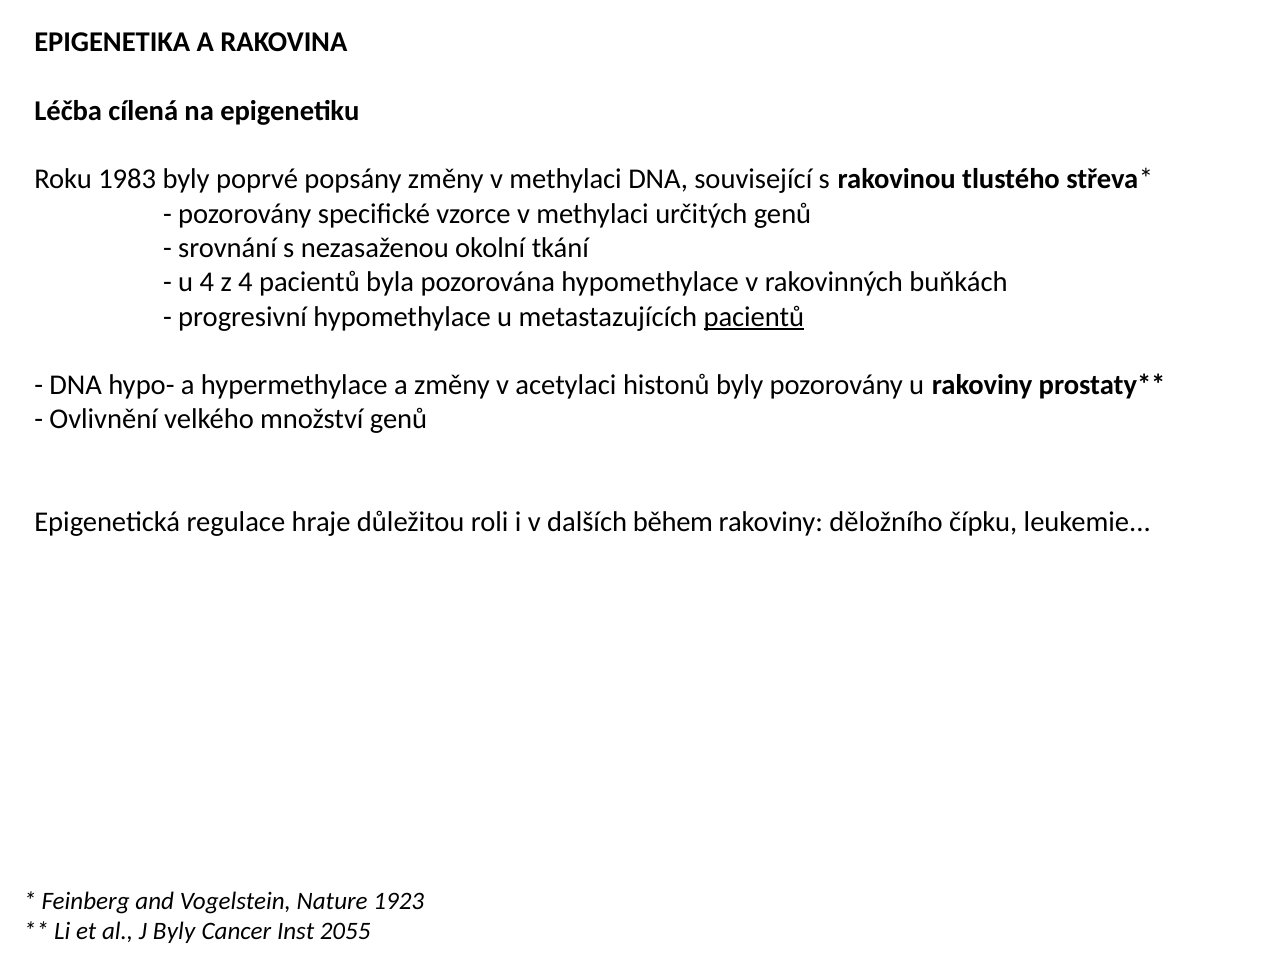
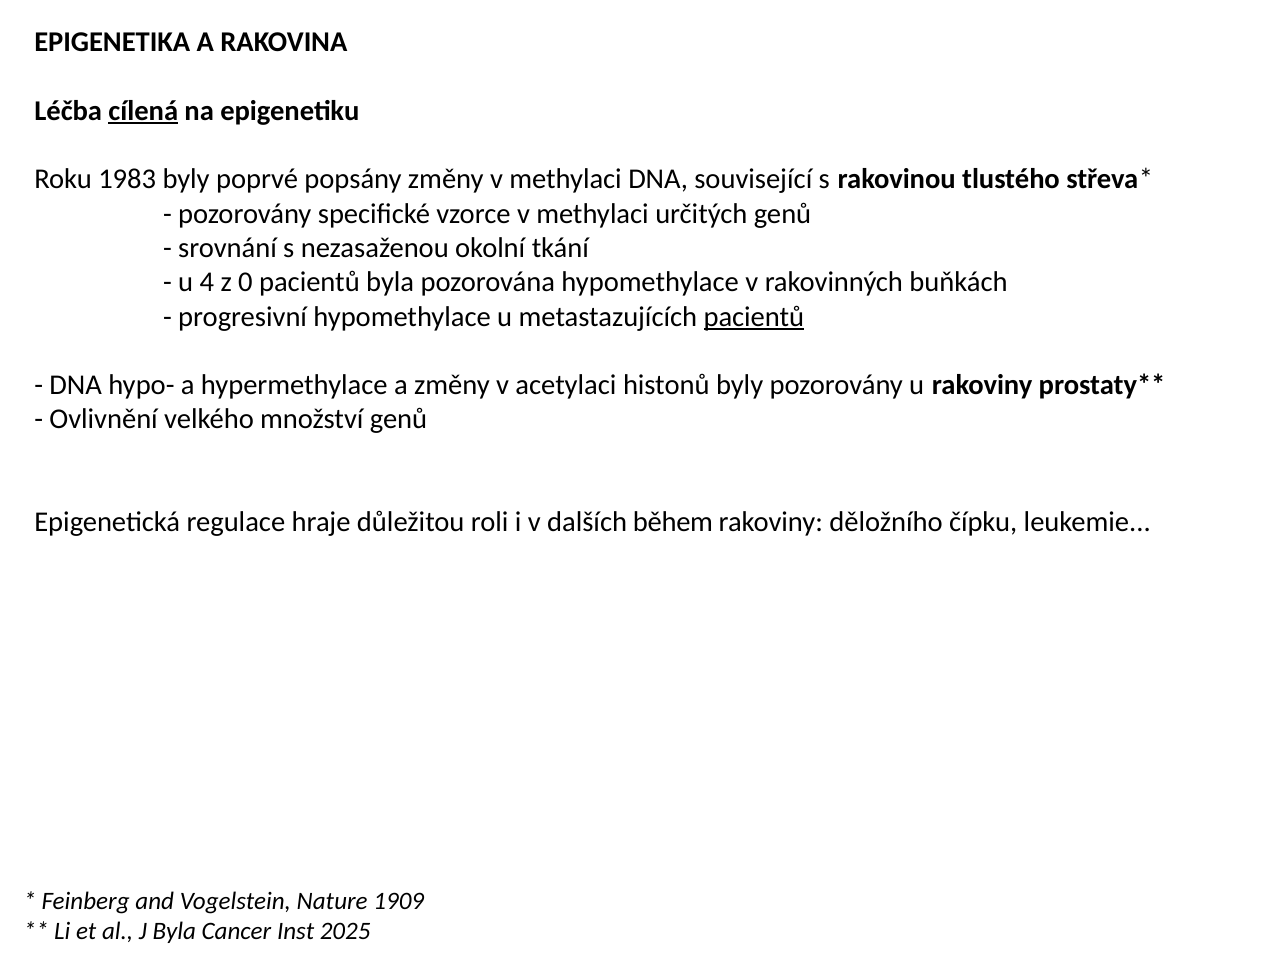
cílená underline: none -> present
z 4: 4 -> 0
1923: 1923 -> 1909
J Byly: Byly -> Byla
2055: 2055 -> 2025
